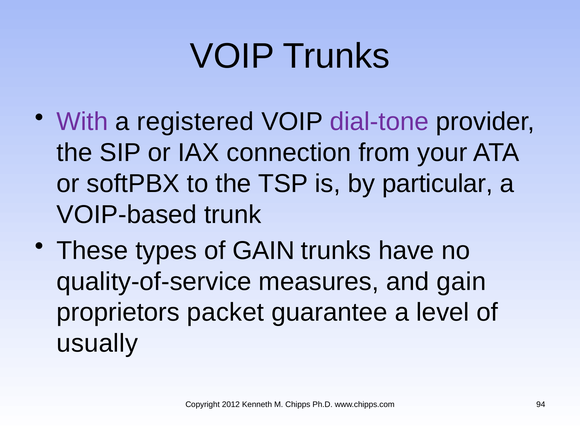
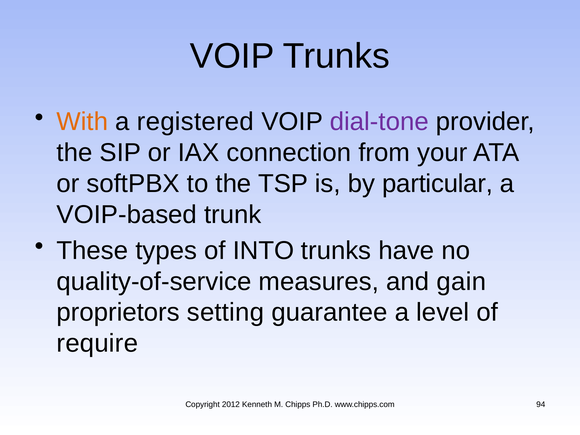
With colour: purple -> orange
of GAIN: GAIN -> INTO
packet: packet -> setting
usually: usually -> require
